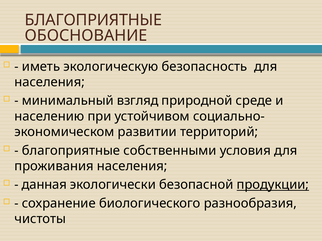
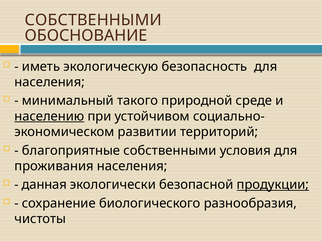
БЛАГОПРИЯТНЫЕ at (93, 20): БЛАГОПРИЯТНЫЕ -> СОБСТВЕННЫМИ
взгляд: взгляд -> такого
населению underline: none -> present
